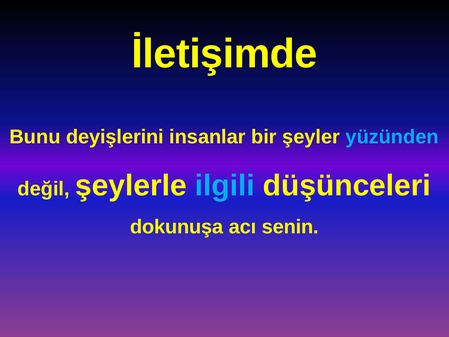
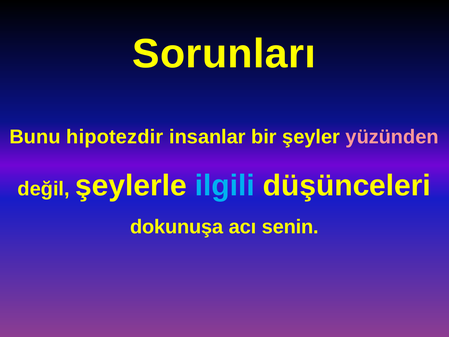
İletişimde: İletişimde -> Sorunları
deyişlerini: deyişlerini -> hipotezdir
yüzünden colour: light blue -> pink
